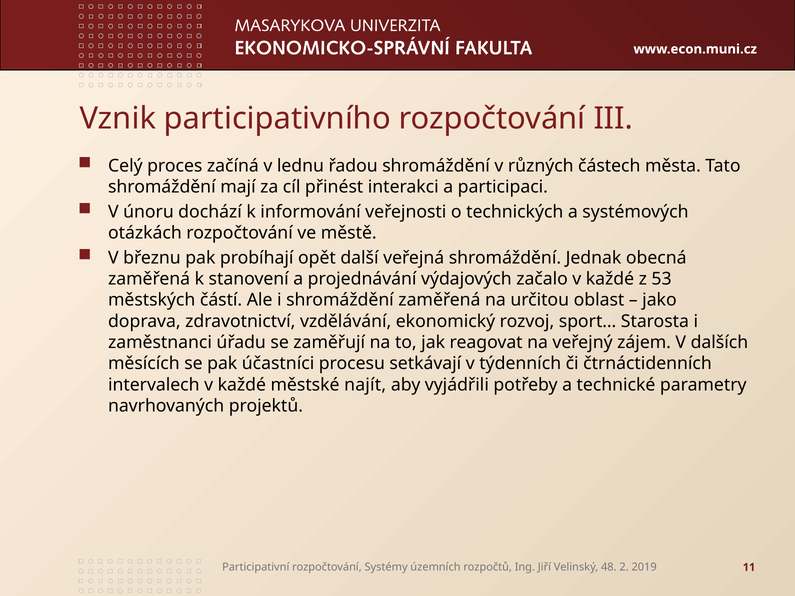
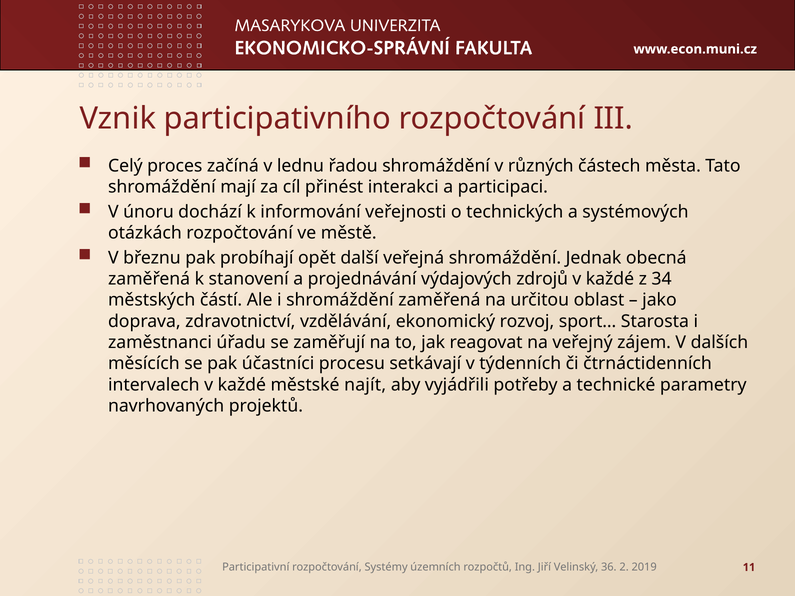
začalo: začalo -> zdrojů
53: 53 -> 34
48: 48 -> 36
